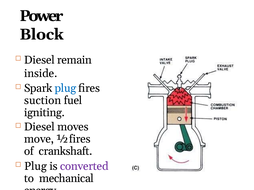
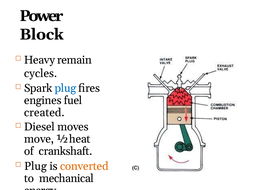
Diesel at (39, 60): Diesel -> Heavy
inside: inside -> cycles
suction: suction -> engines
igniting: igniting -> created
½ fires: fires -> heat
converted colour: purple -> orange
